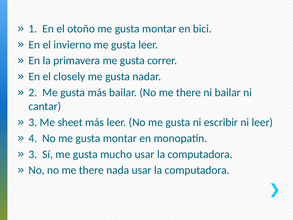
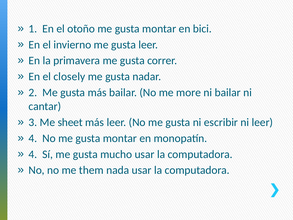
bailar No me there: there -> more
3 at (33, 154): 3 -> 4
No no me there: there -> them
